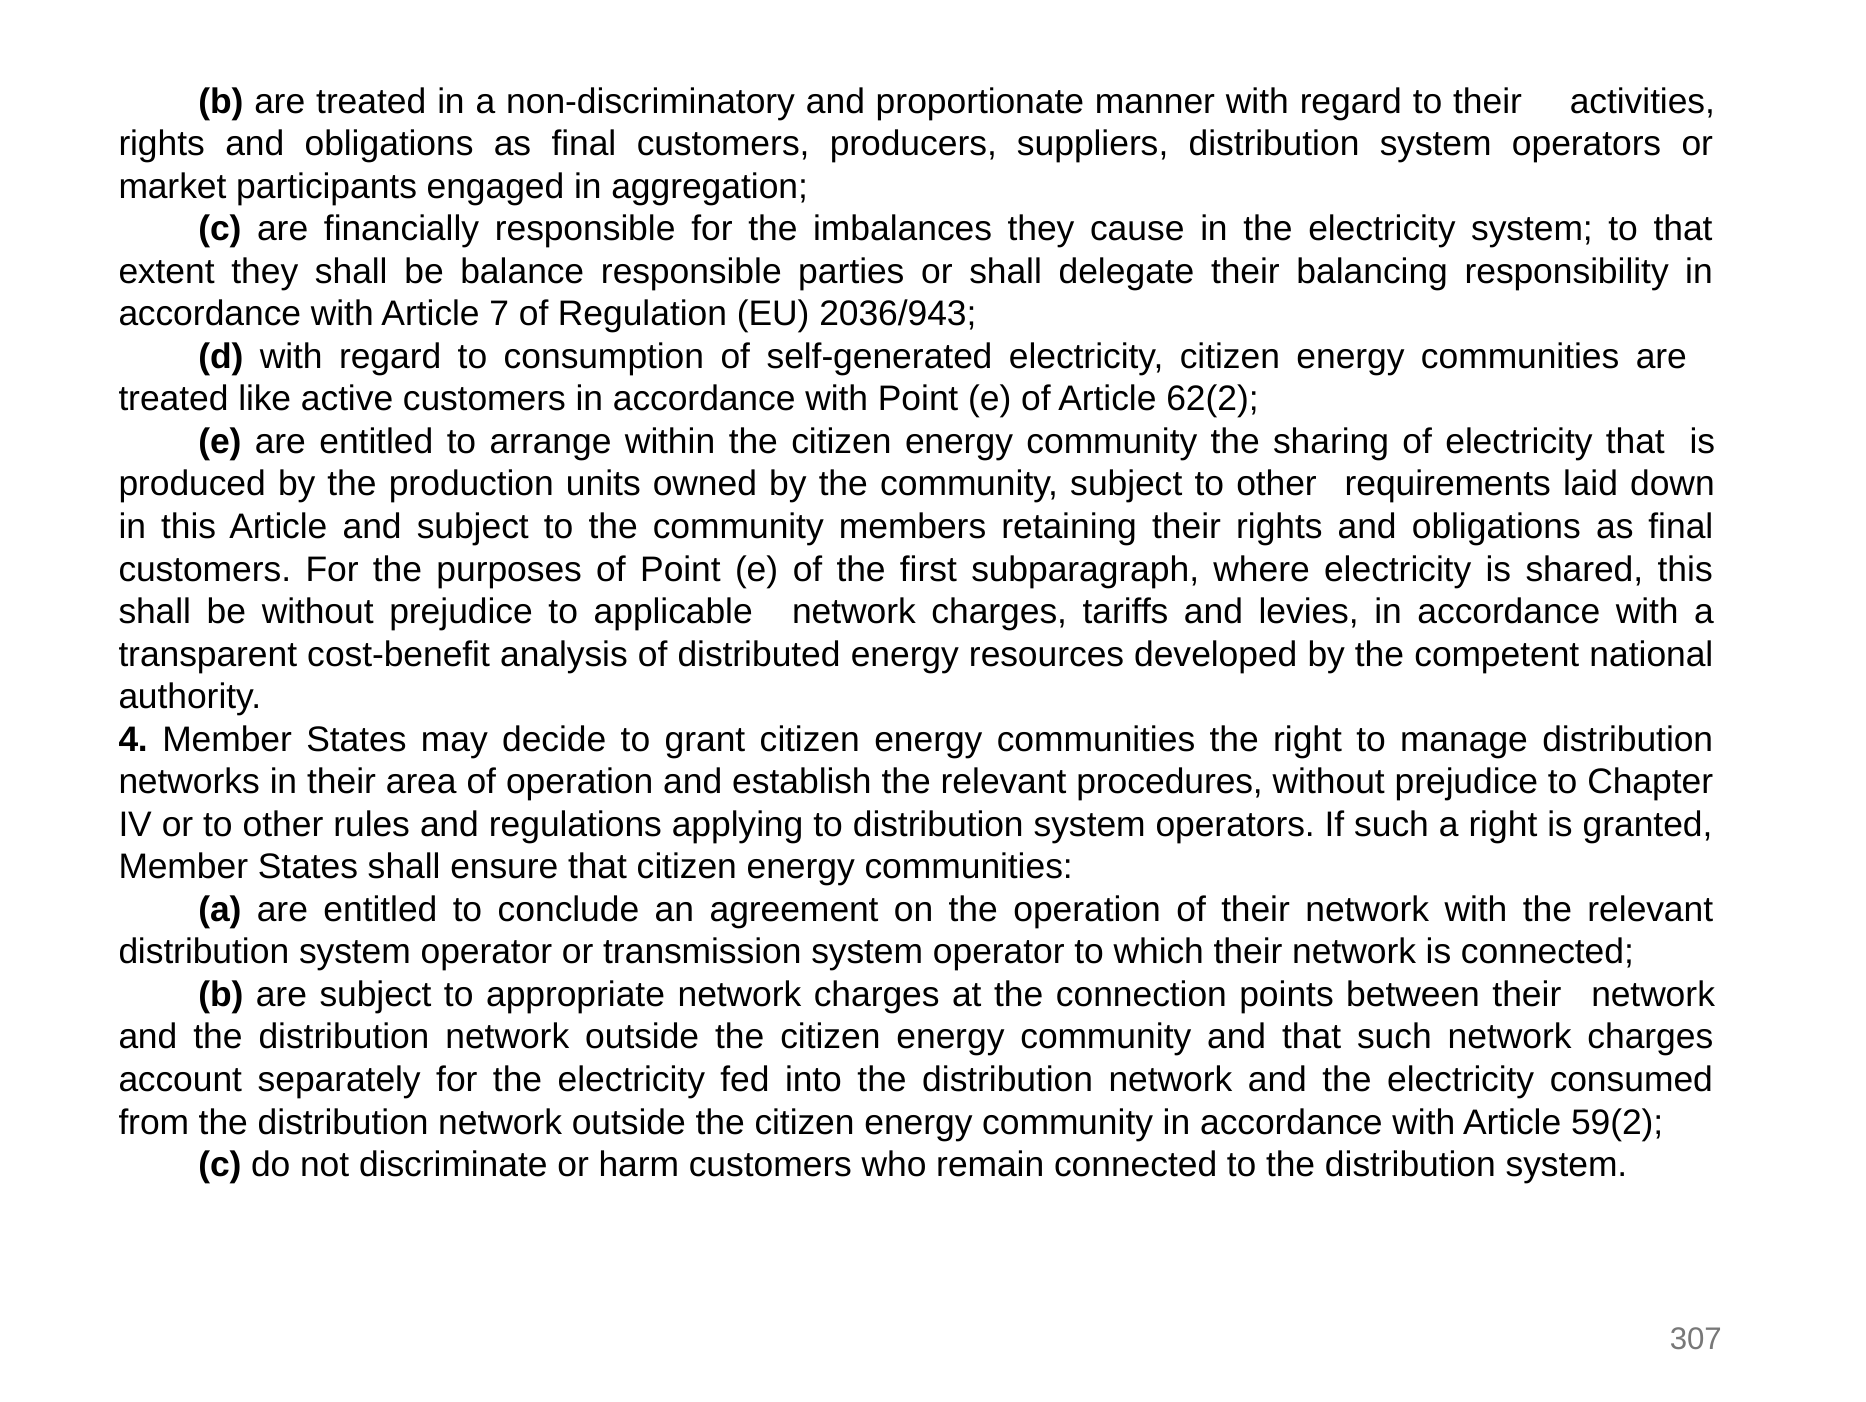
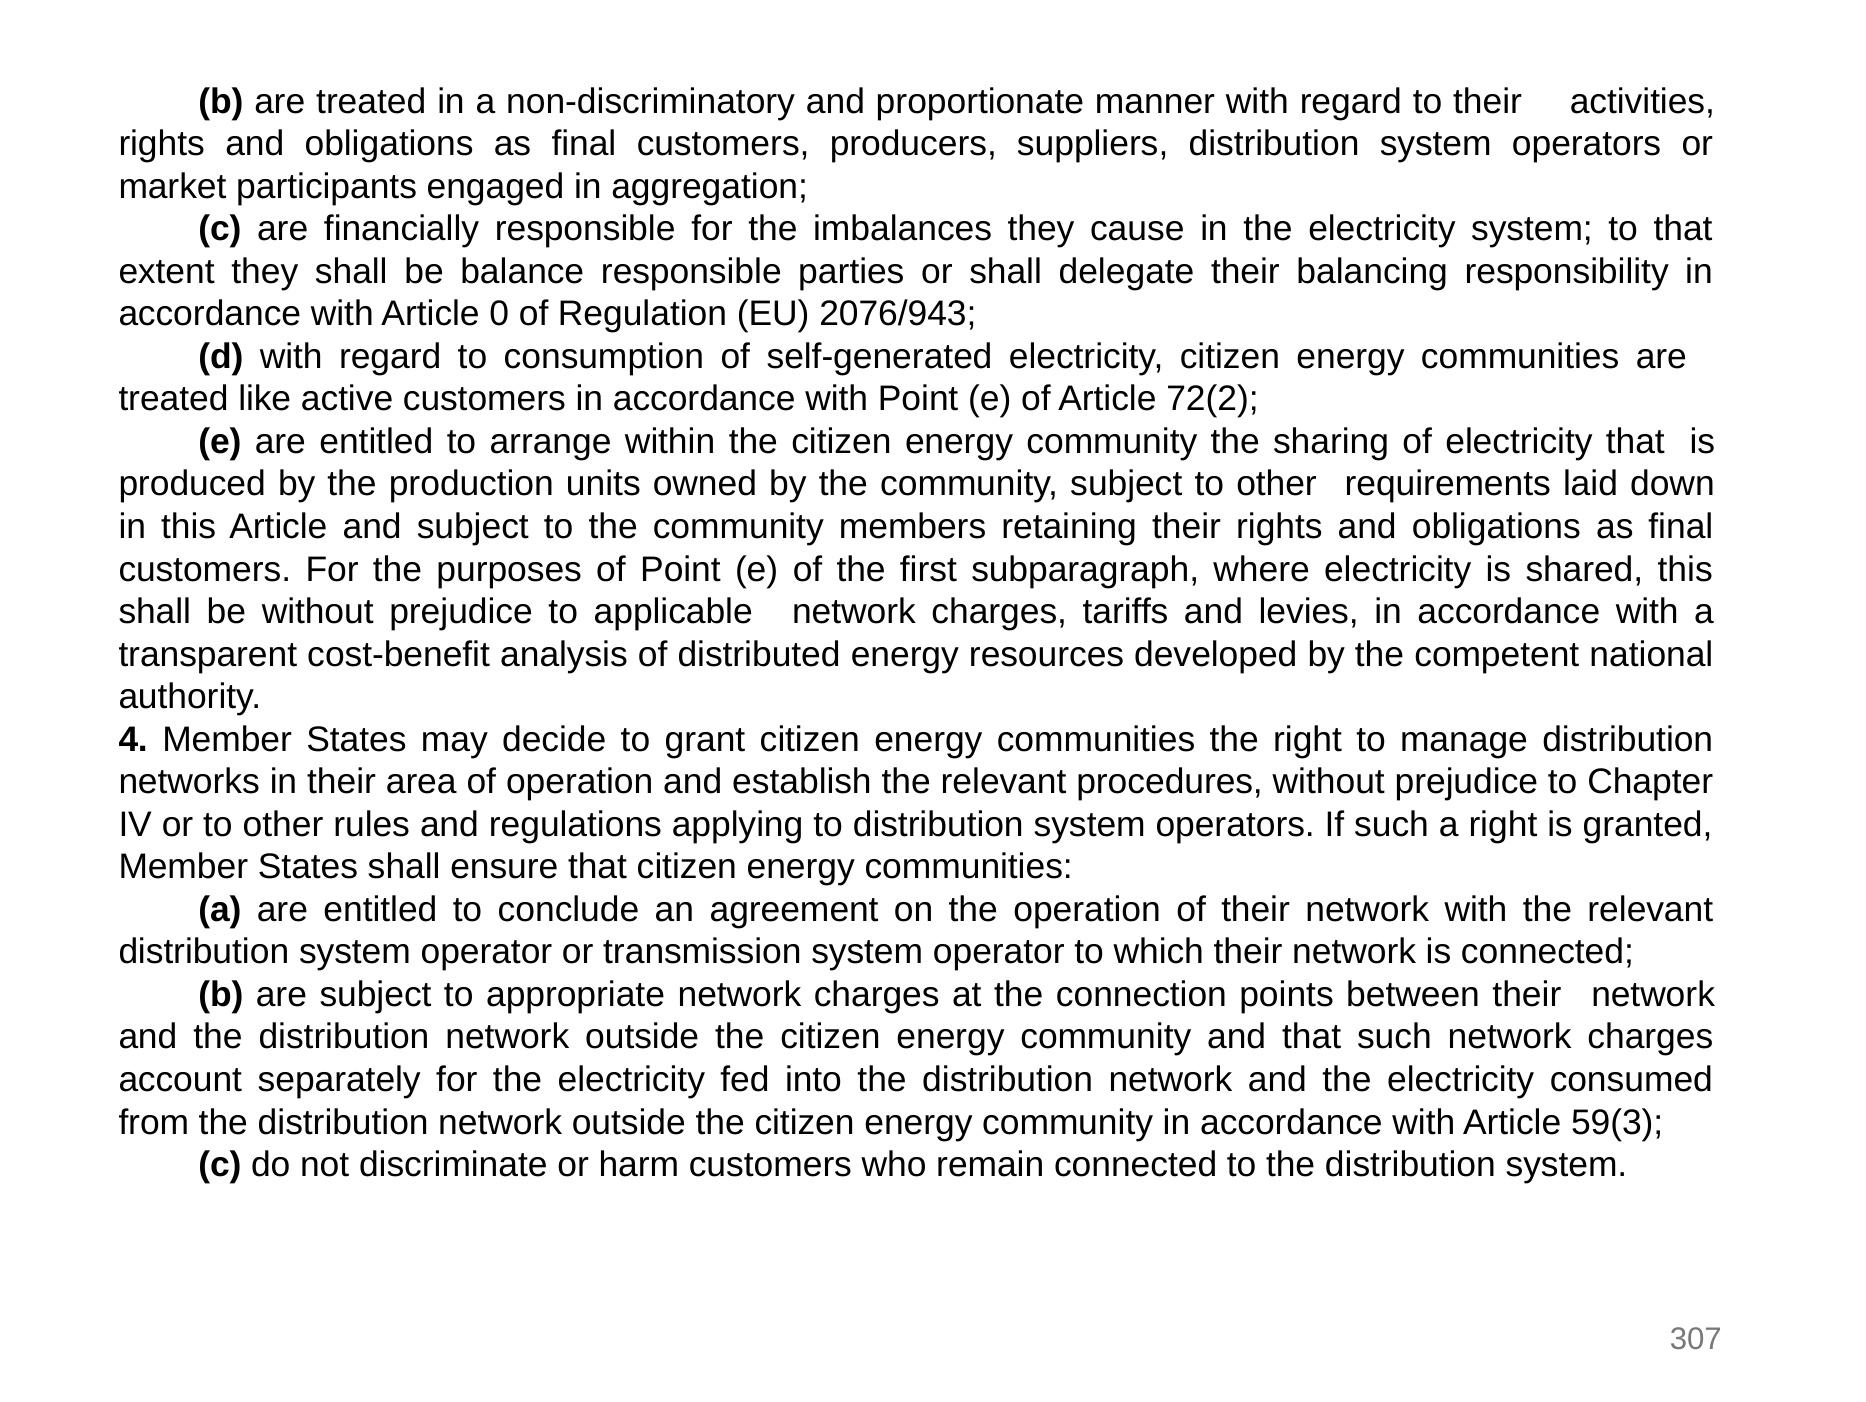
7: 7 -> 0
2036/943: 2036/943 -> 2076/943
62(2: 62(2 -> 72(2
59(2: 59(2 -> 59(3
